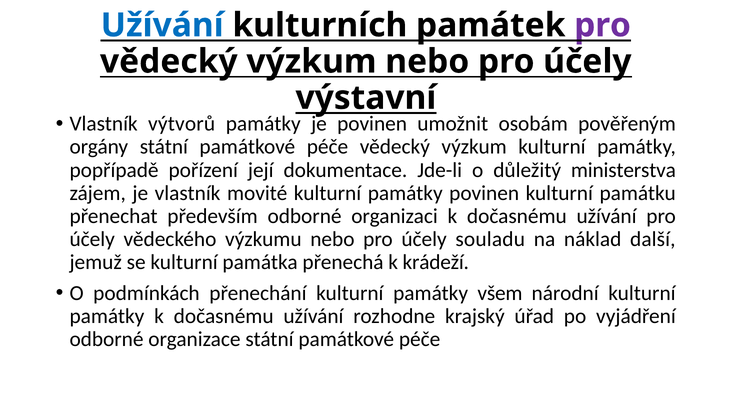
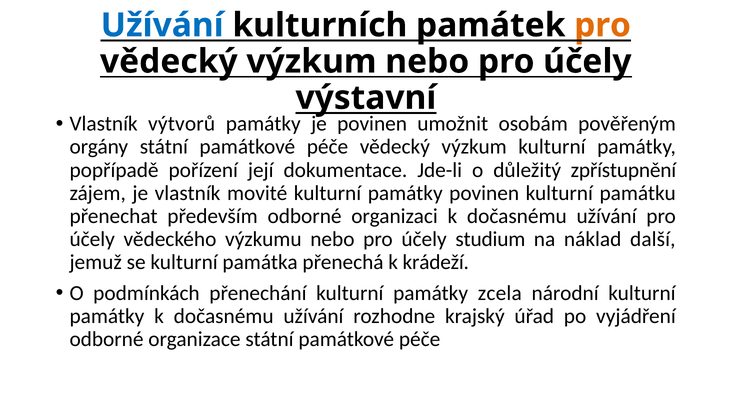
pro at (603, 25) colour: purple -> orange
ministerstva: ministerstva -> zpřístupnění
souladu: souladu -> studium
všem: všem -> zcela
